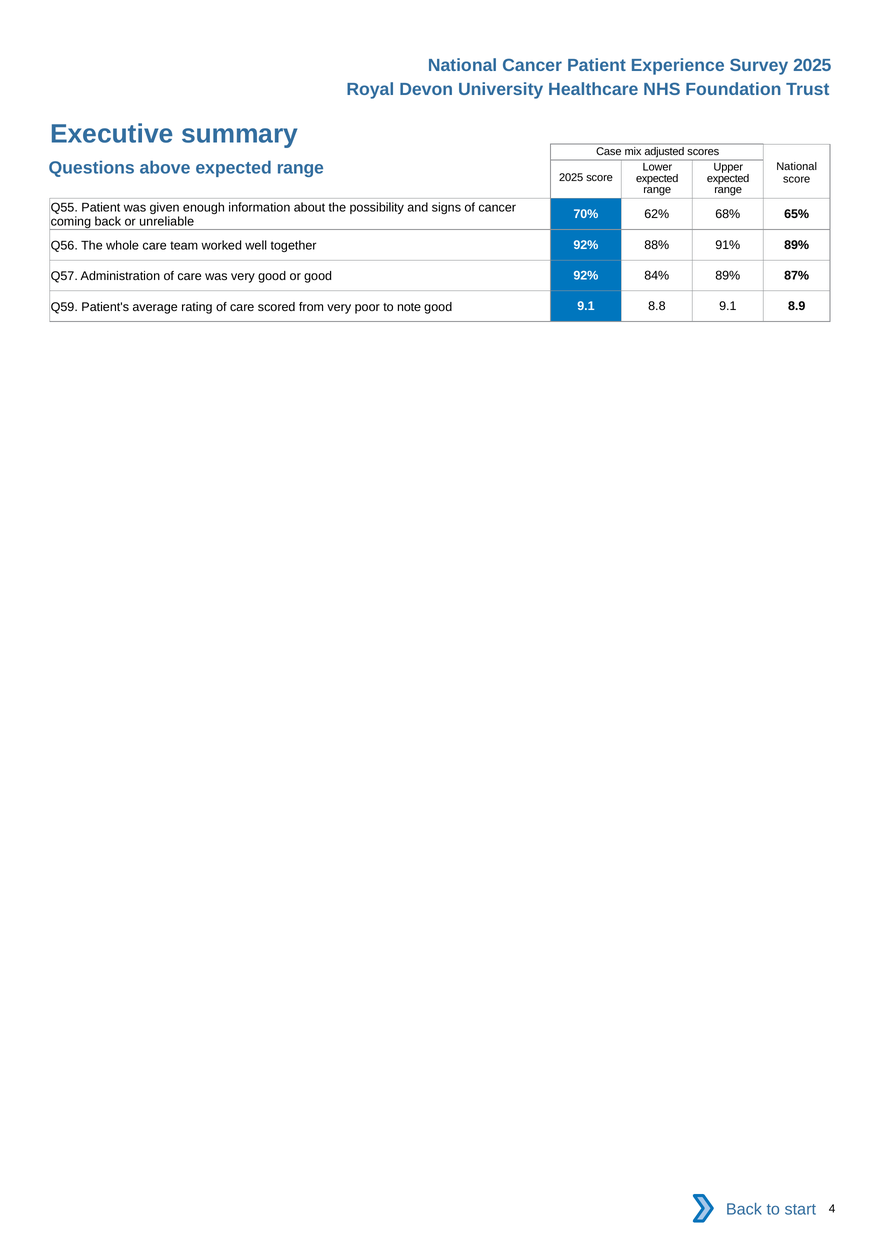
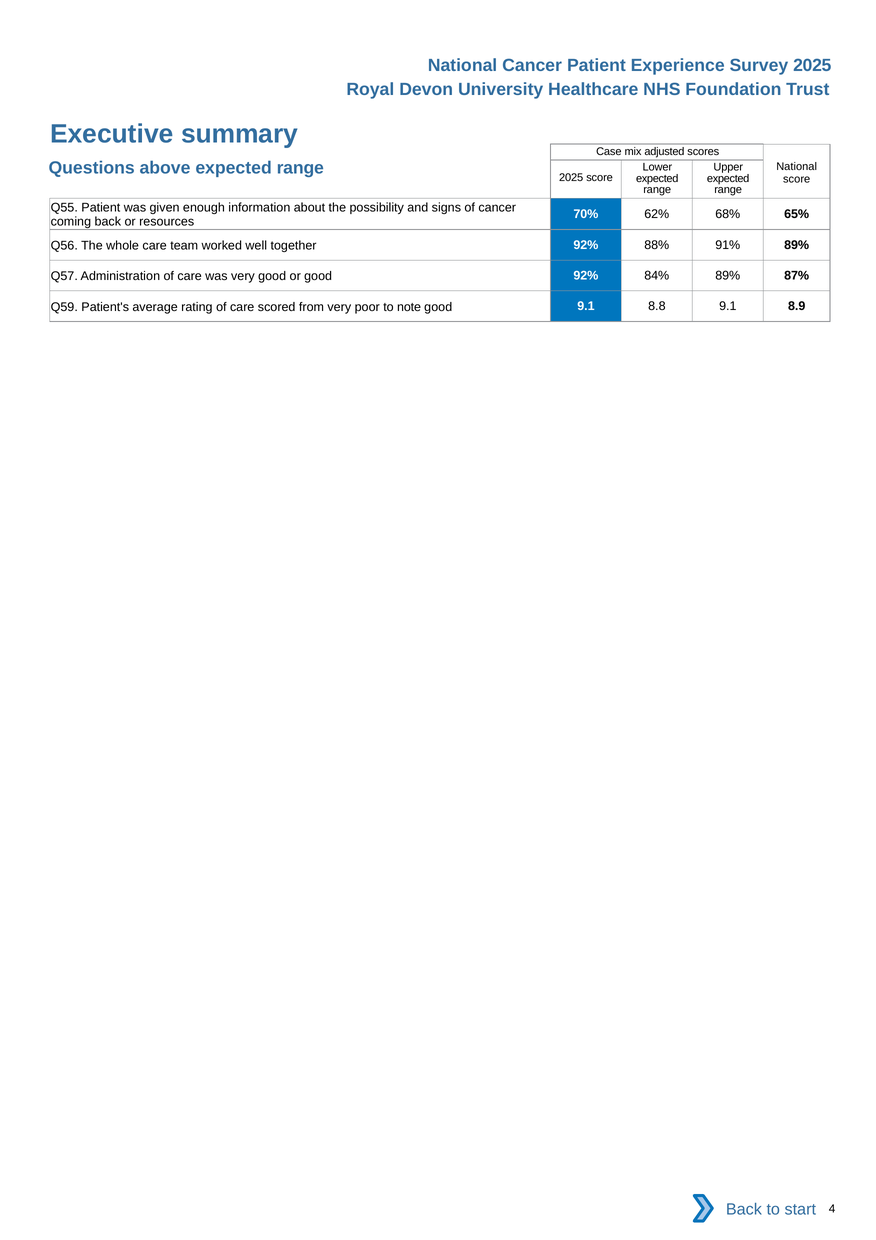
unreliable: unreliable -> resources
